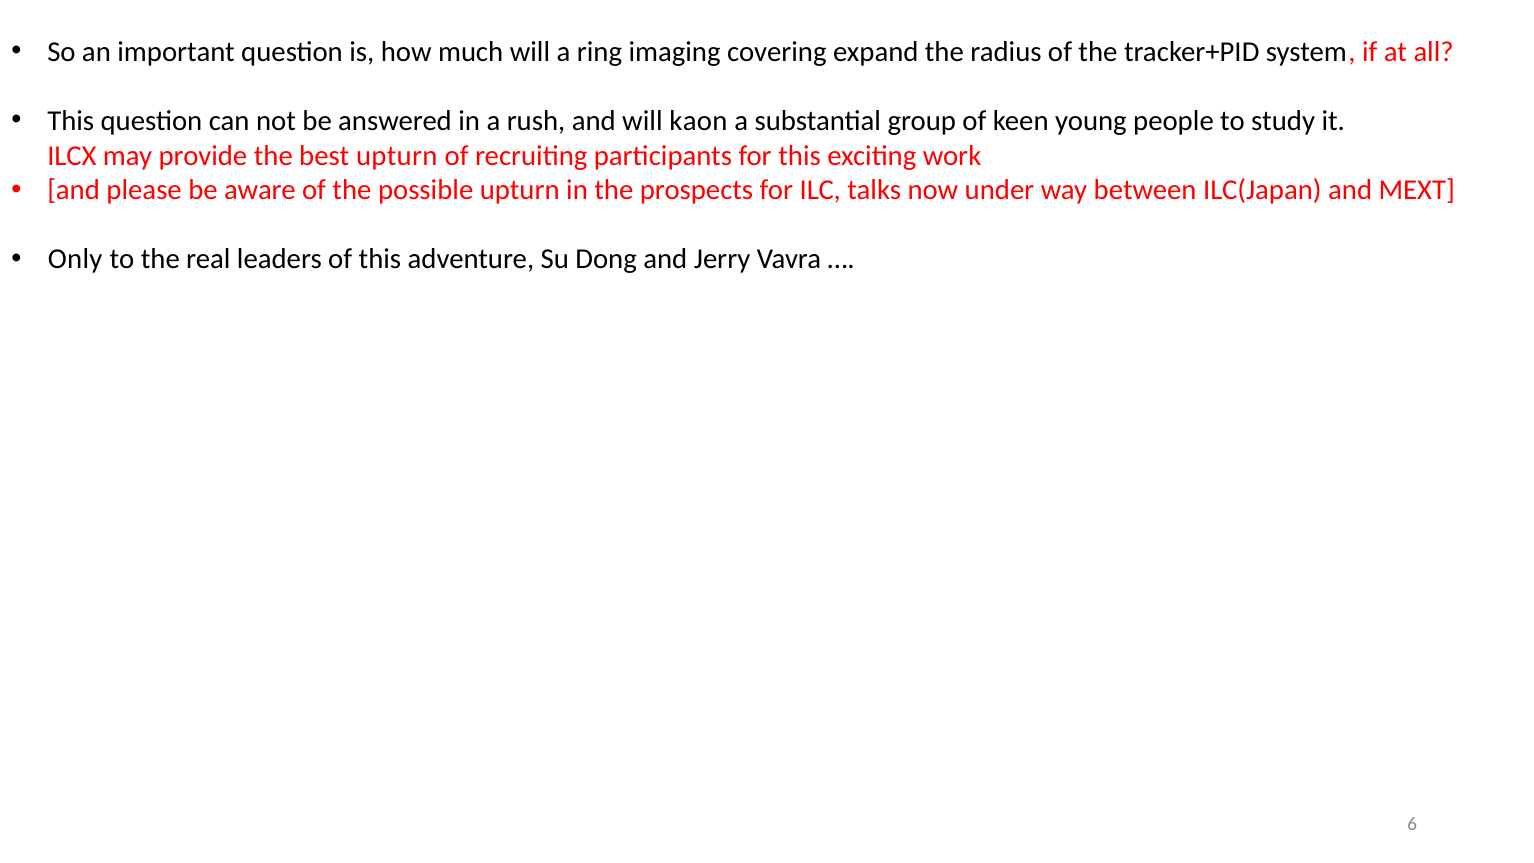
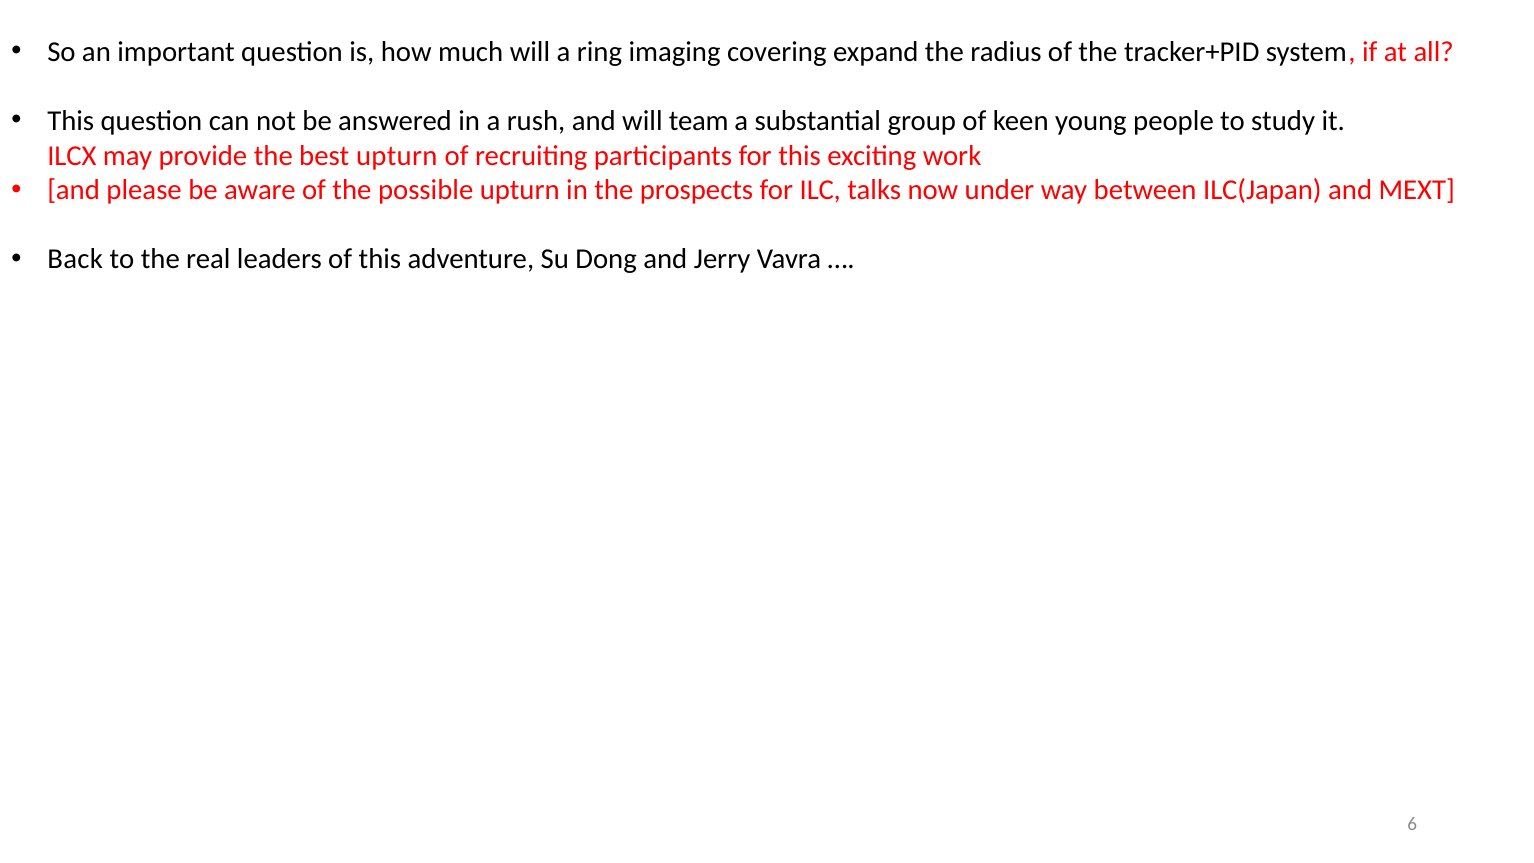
kaon: kaon -> team
Only: Only -> Back
